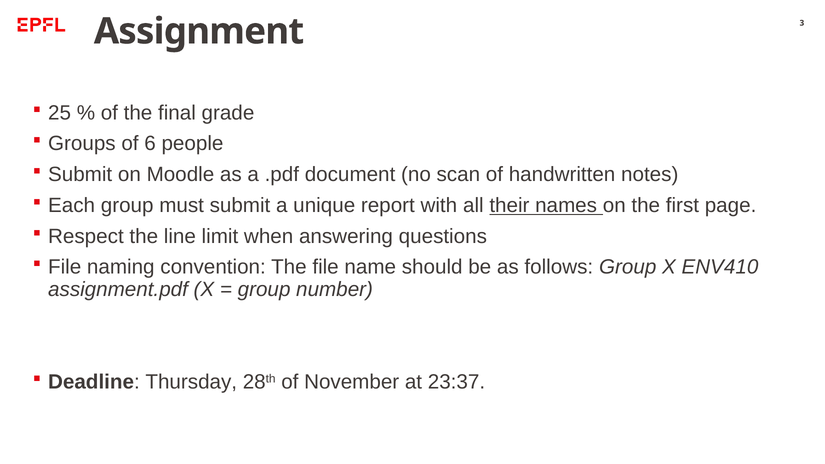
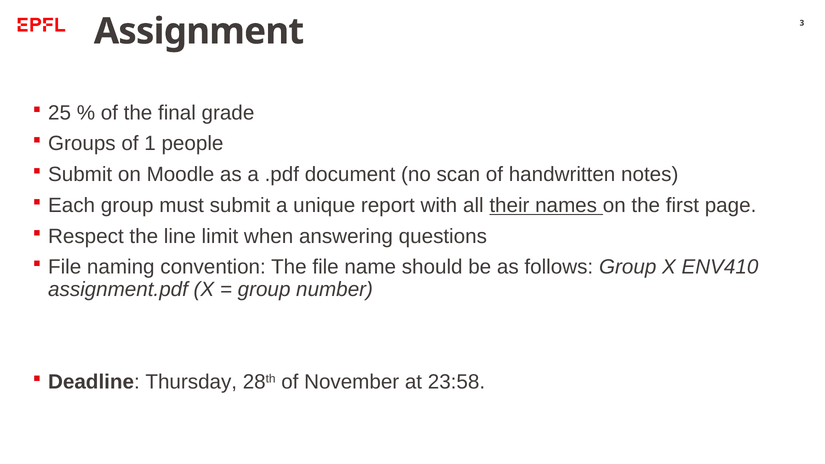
6: 6 -> 1
23:37: 23:37 -> 23:58
